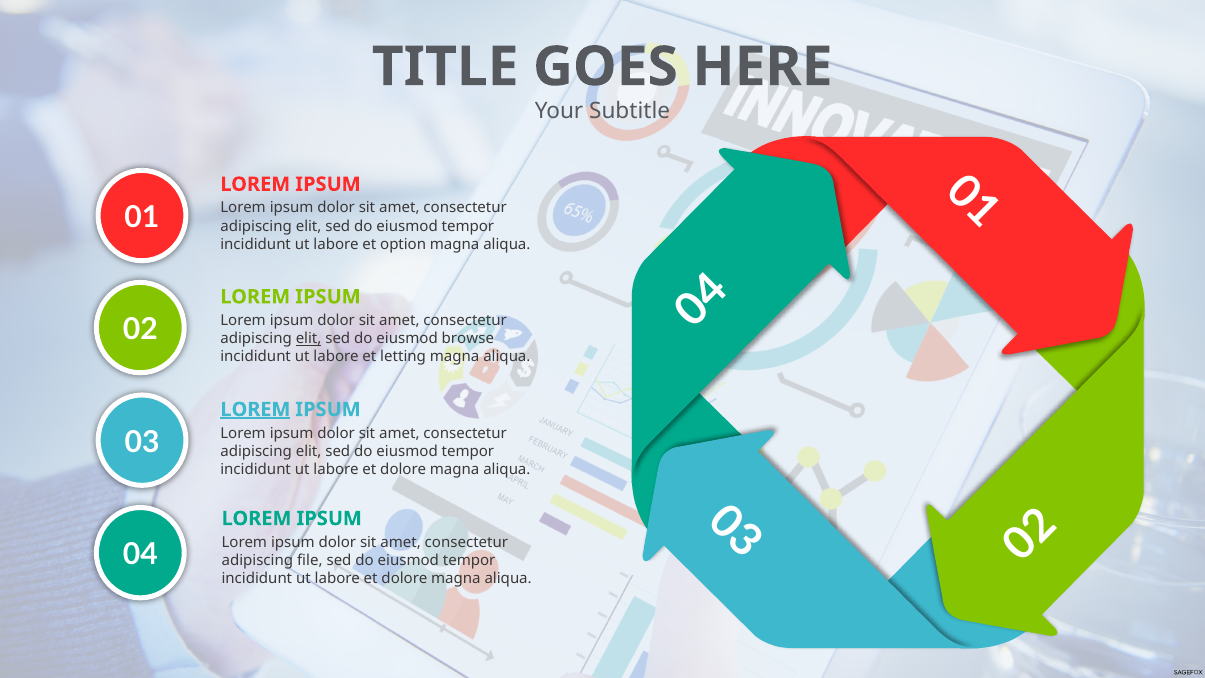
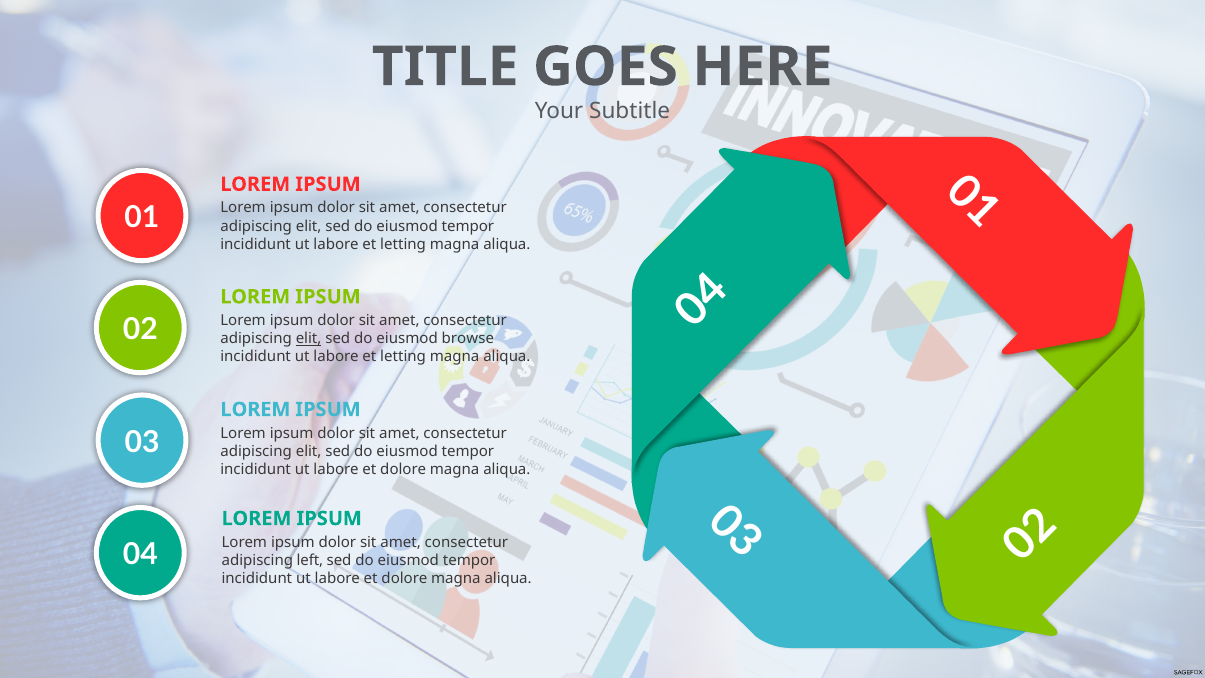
option at (403, 244): option -> letting
LOREM at (255, 409) underline: present -> none
file: file -> left
